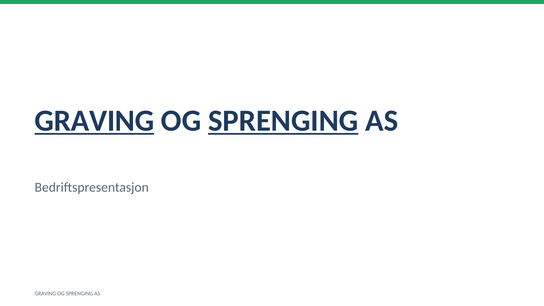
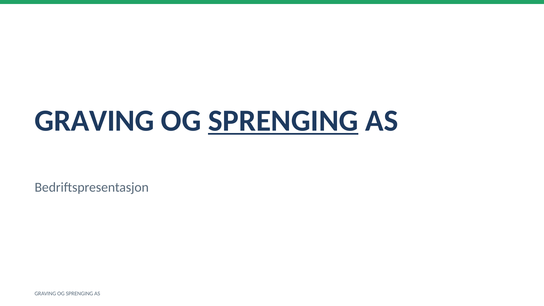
GRAVING at (94, 121) underline: present -> none
